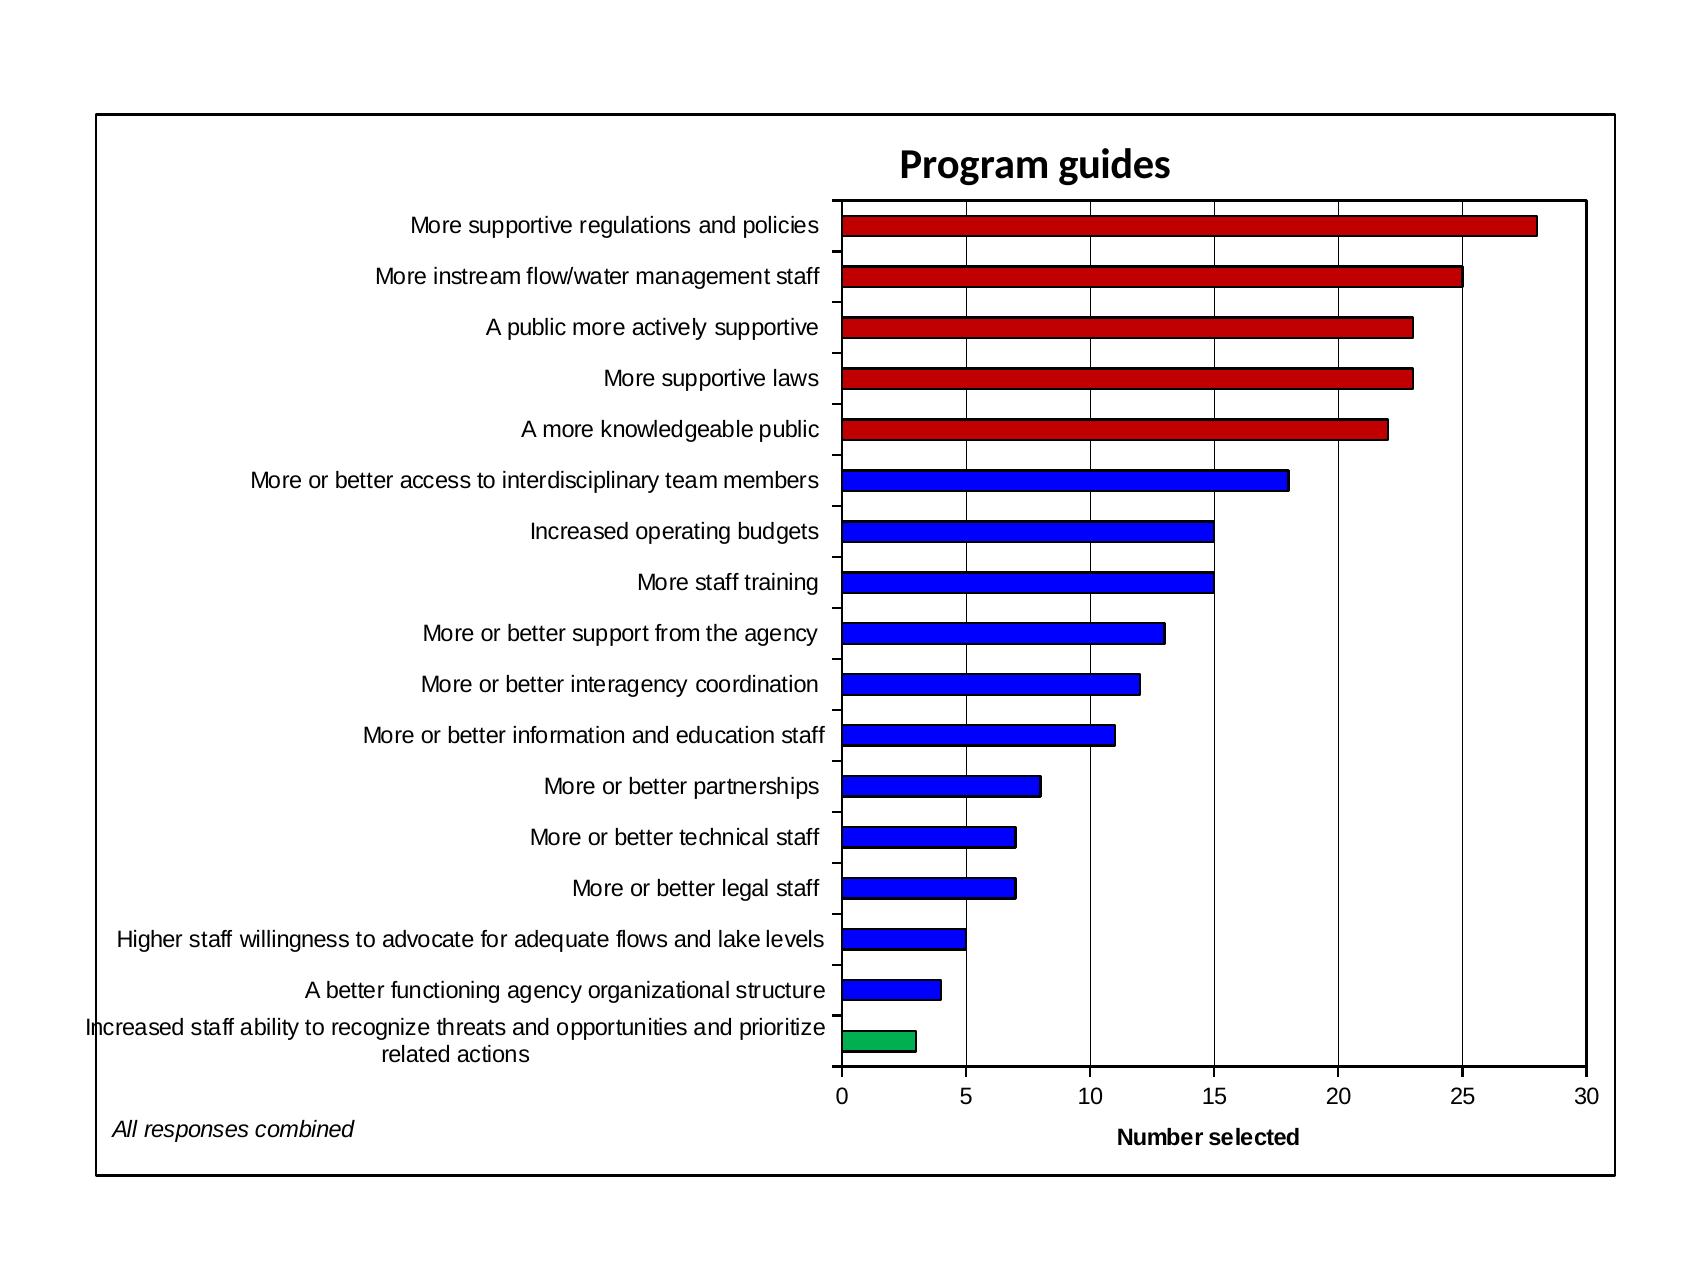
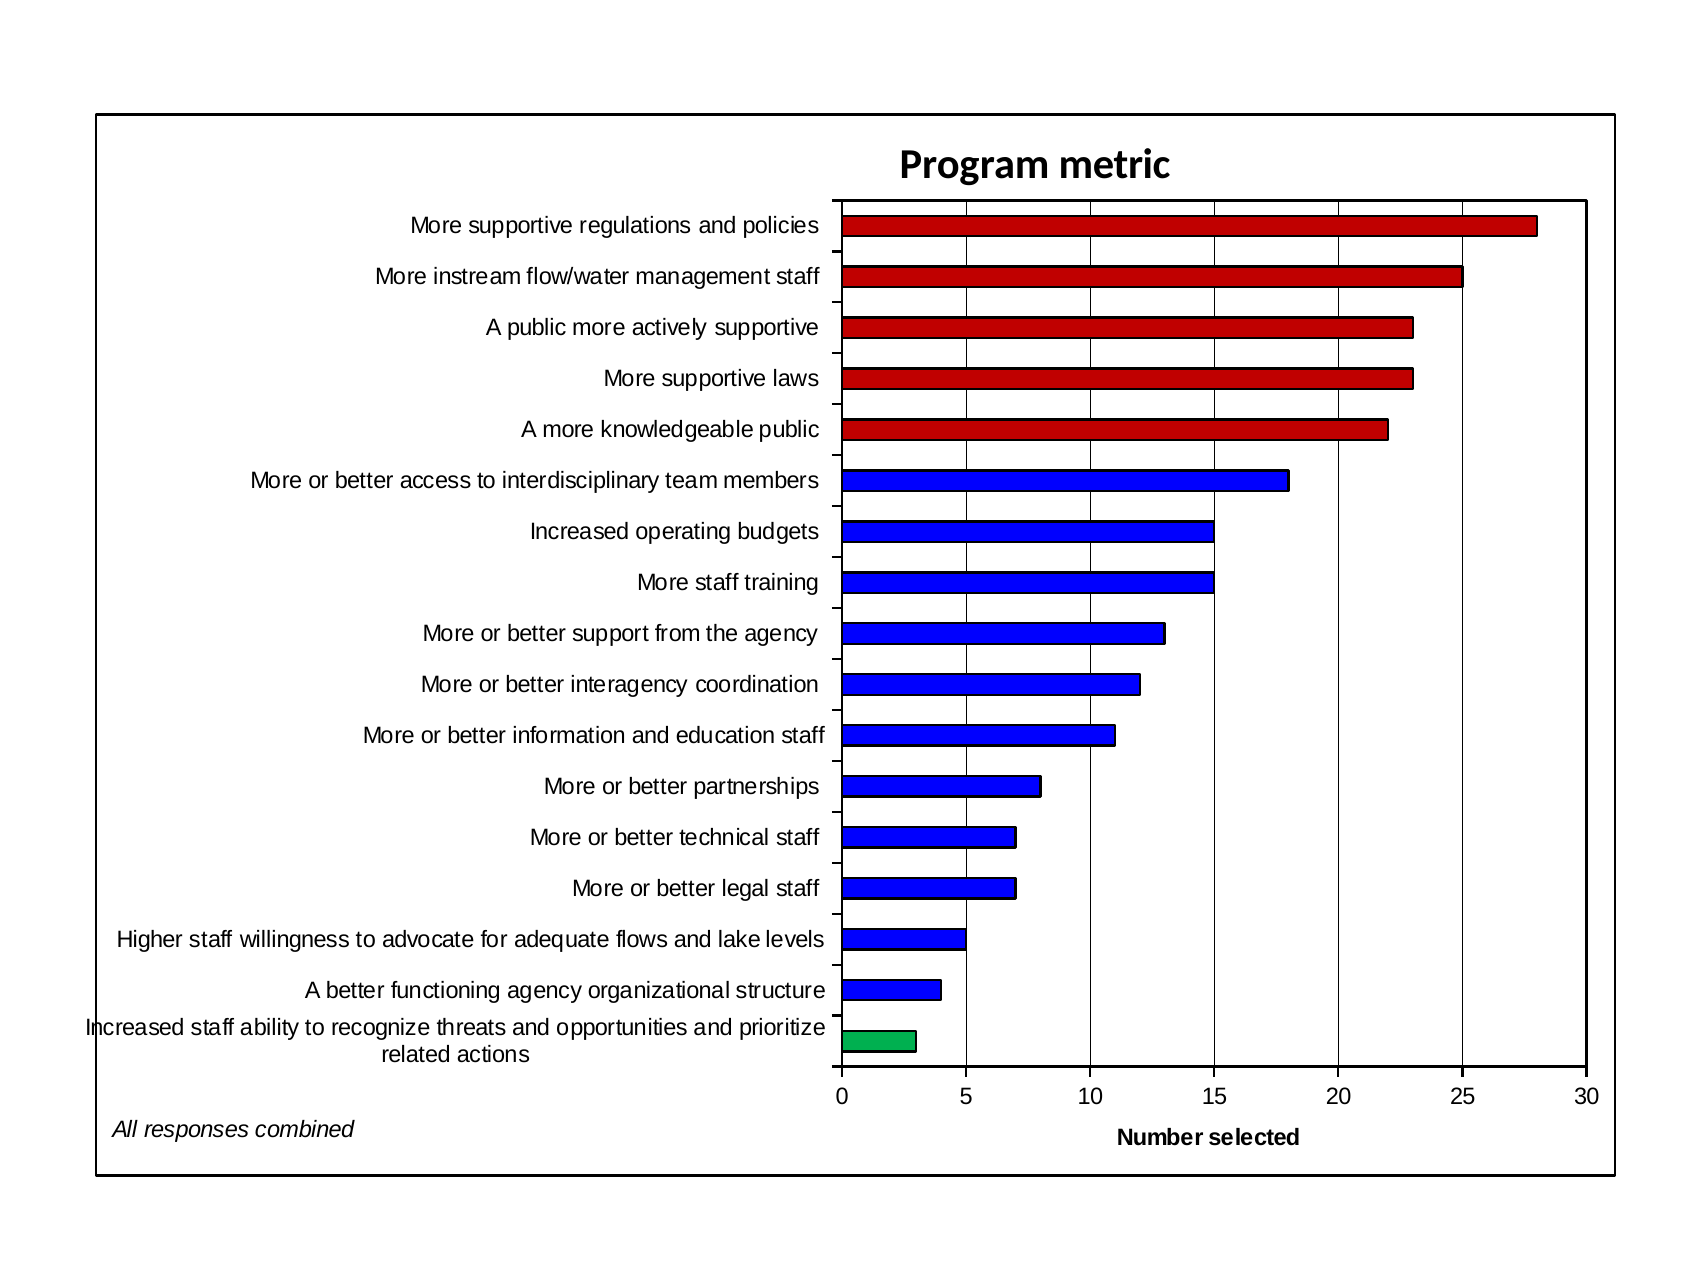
guides: guides -> metric
